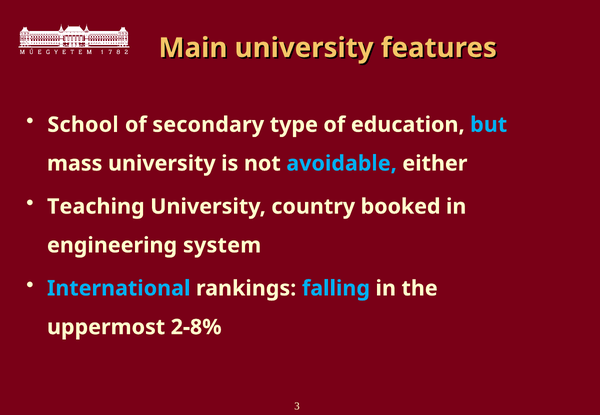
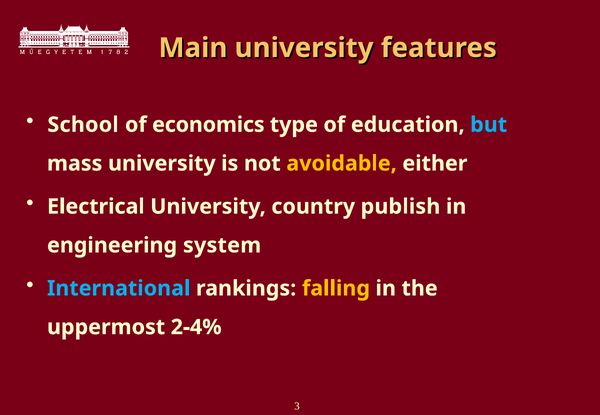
secondary: secondary -> economics
avoidable colour: light blue -> yellow
Teaching: Teaching -> Electrical
booked: booked -> publish
falling colour: light blue -> yellow
2-8%: 2-8% -> 2-4%
